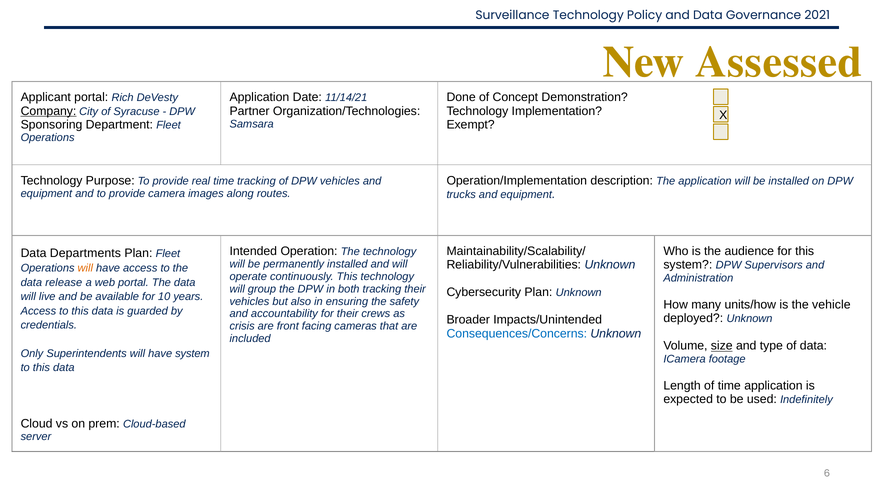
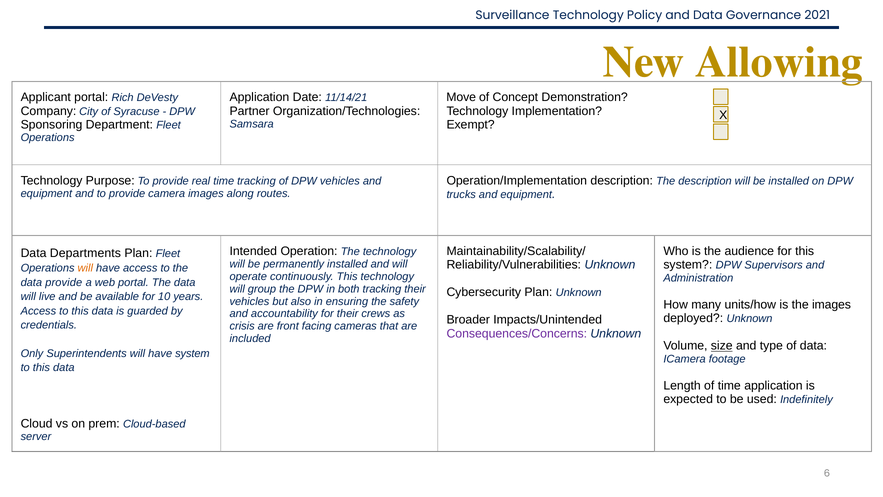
Assessed: Assessed -> Allowing
Done: Done -> Move
Company underline: present -> none
The application: application -> description
data release: release -> provide
the vehicle: vehicle -> images
Consequences/Concerns colour: blue -> purple
